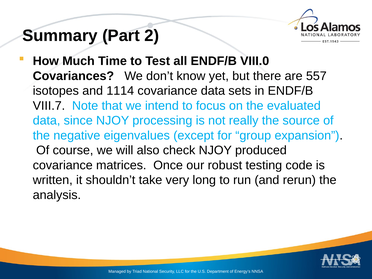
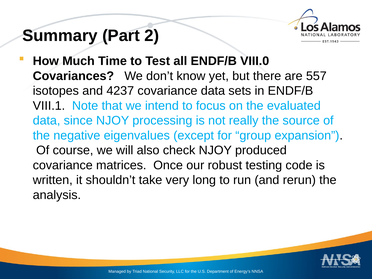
1114: 1114 -> 4237
VIII.7: VIII.7 -> VIII.1
